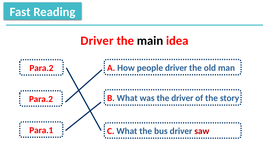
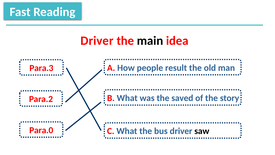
people driver: driver -> result
Para.2 at (41, 68): Para.2 -> Para.3
the driver: driver -> saved
Para.1: Para.1 -> Para.0
saw colour: red -> black
